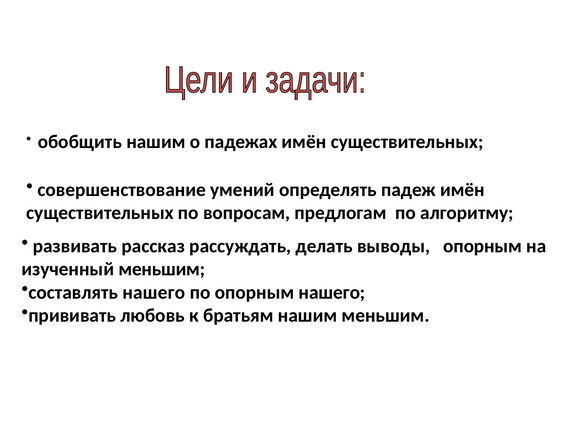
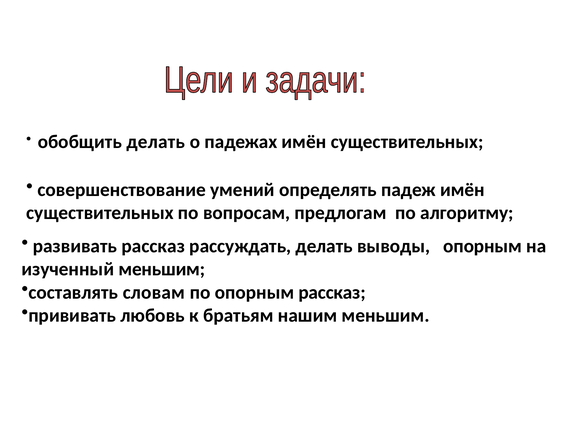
обобщить нашим: нашим -> делать
составлять нашего: нашего -> словам
опорным нашего: нашего -> рассказ
